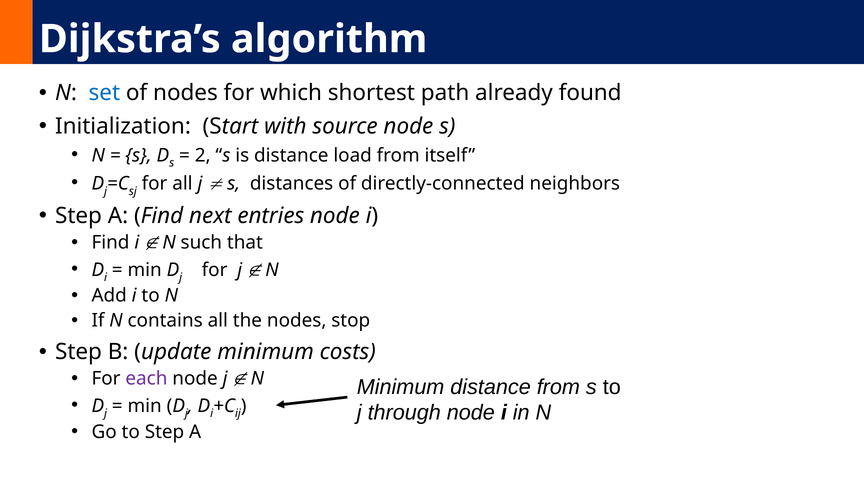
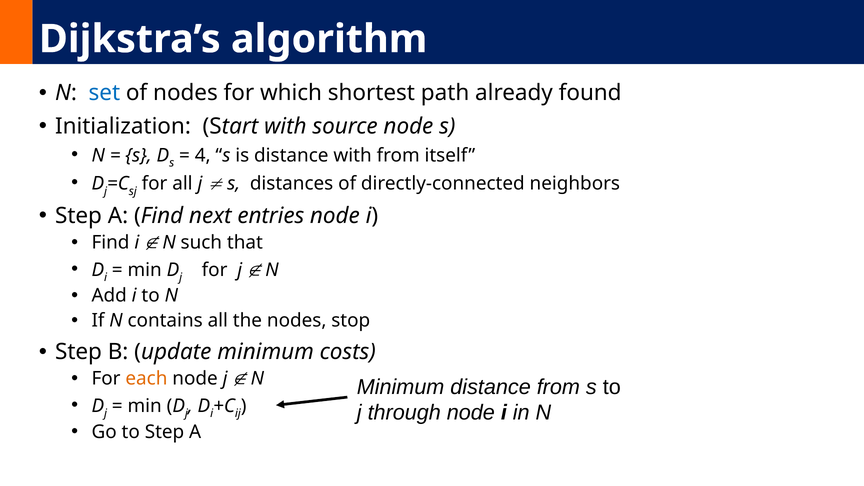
2: 2 -> 4
distance load: load -> with
each colour: purple -> orange
